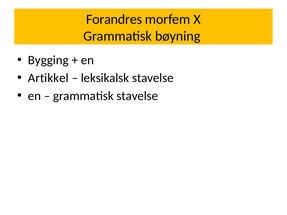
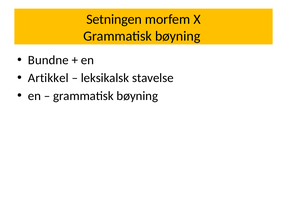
Forandres: Forandres -> Setningen
Bygging: Bygging -> Bundne
stavelse at (137, 96): stavelse -> bøyning
